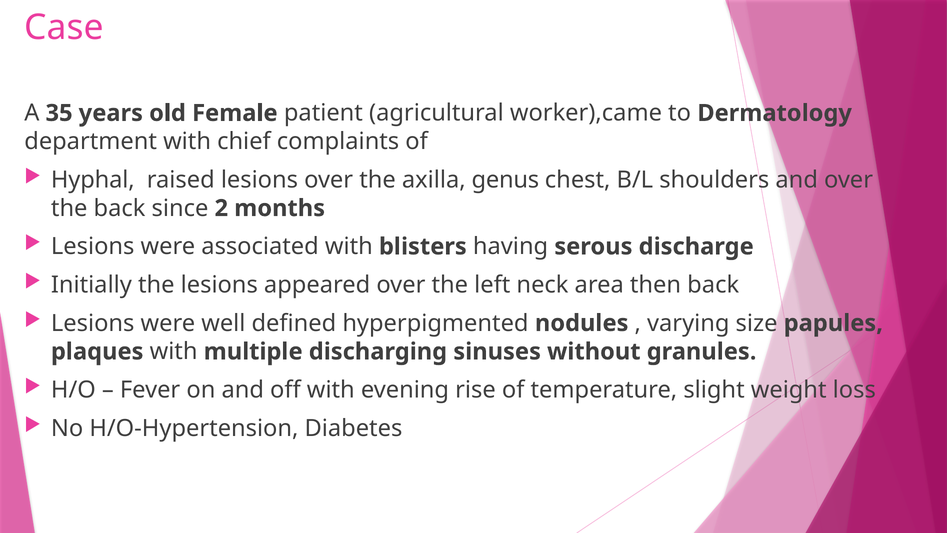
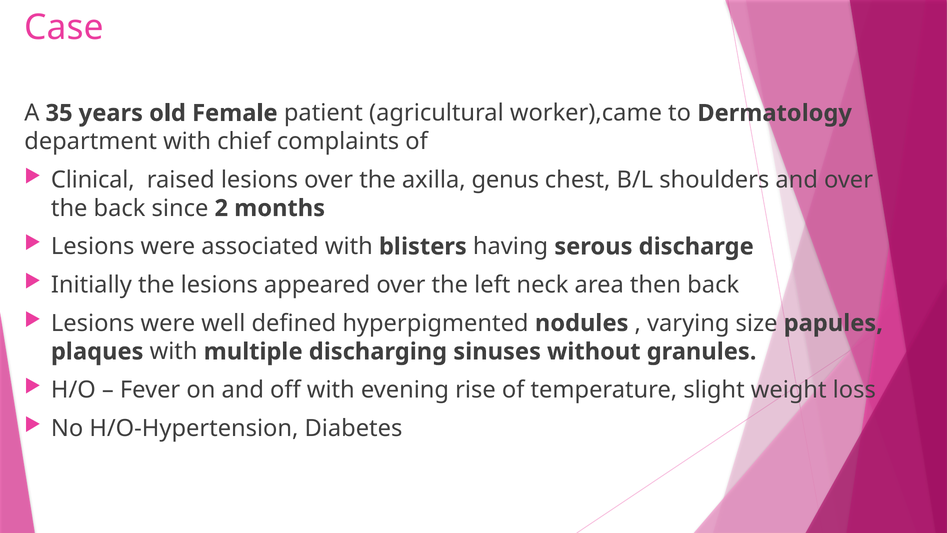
Hyphal: Hyphal -> Clinical
